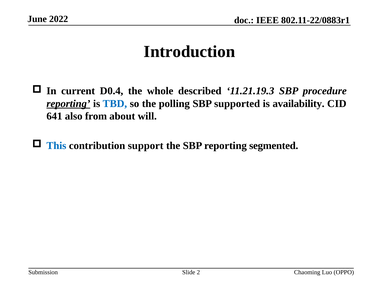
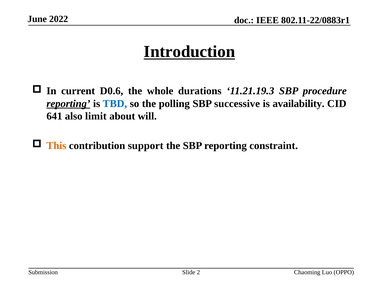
Introduction underline: none -> present
D0.4: D0.4 -> D0.6
described: described -> durations
supported: supported -> successive
from: from -> limit
This colour: blue -> orange
segmented: segmented -> constraint
